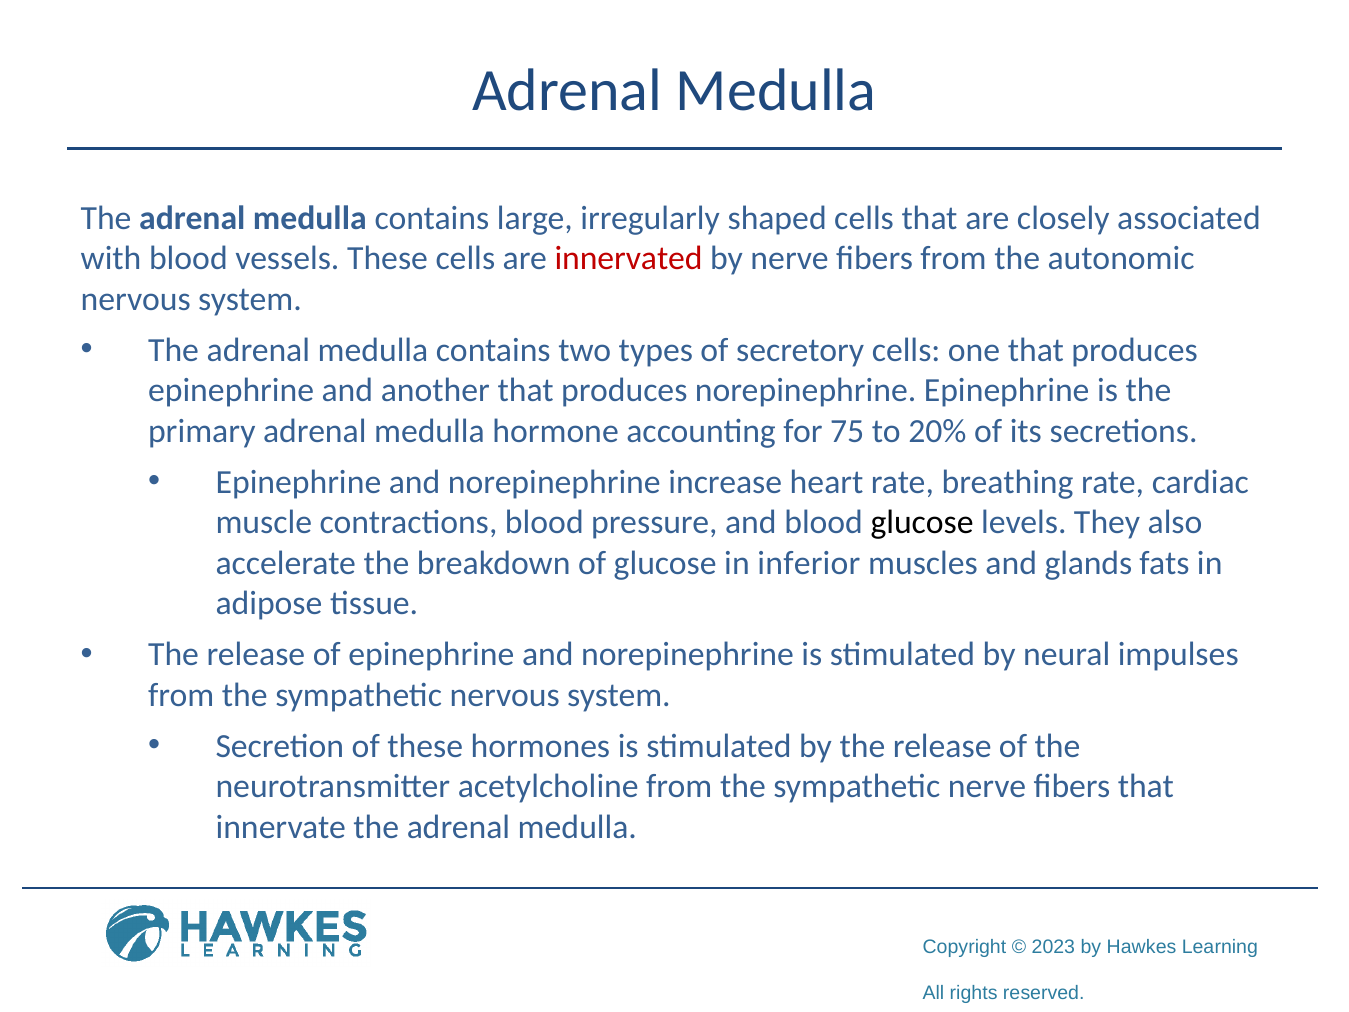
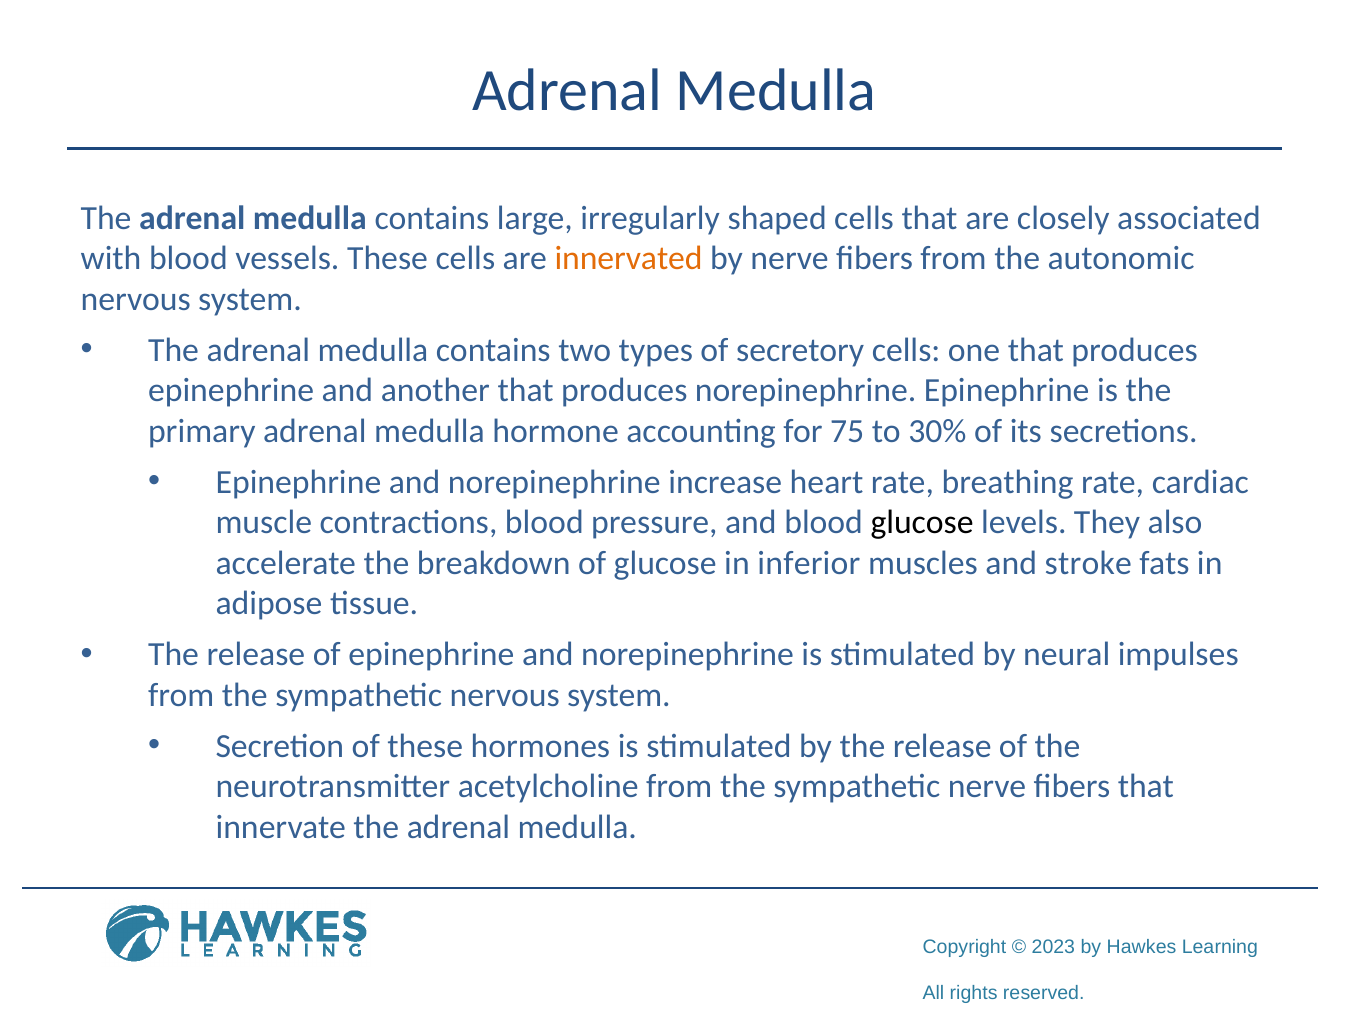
innervated colour: red -> orange
20%: 20% -> 30%
glands: glands -> stroke
